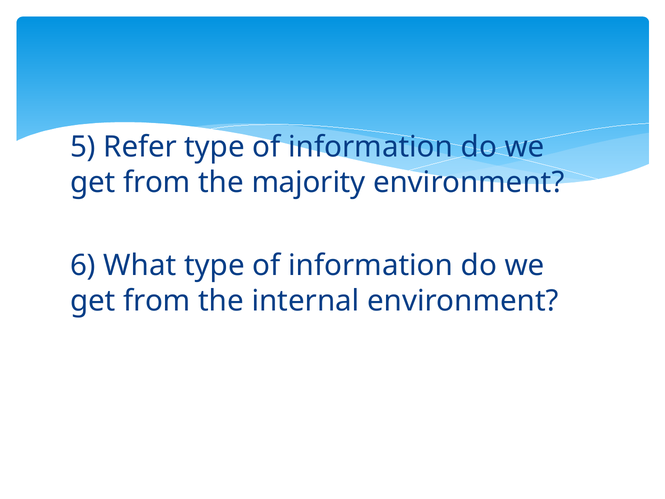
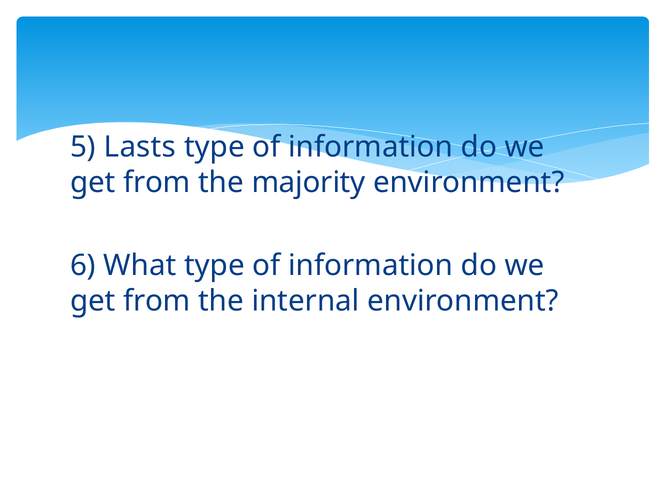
Refer: Refer -> Lasts
